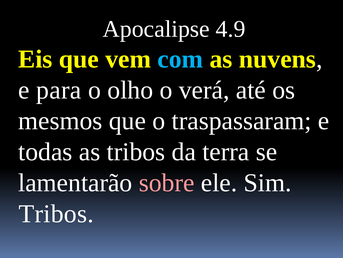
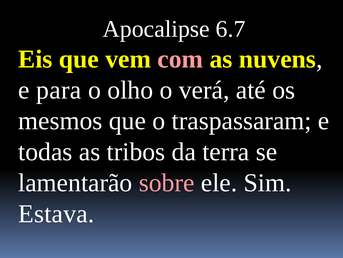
4.9: 4.9 -> 6.7
com colour: light blue -> pink
Tribos at (56, 213): Tribos -> Estava
